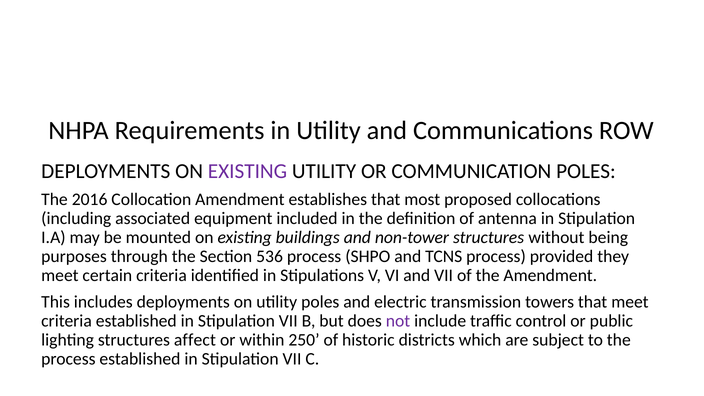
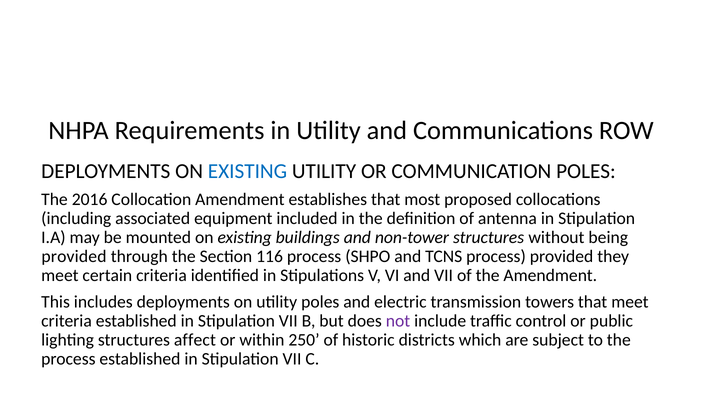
EXISTING at (247, 171) colour: purple -> blue
purposes at (74, 257): purposes -> provided
536: 536 -> 116
